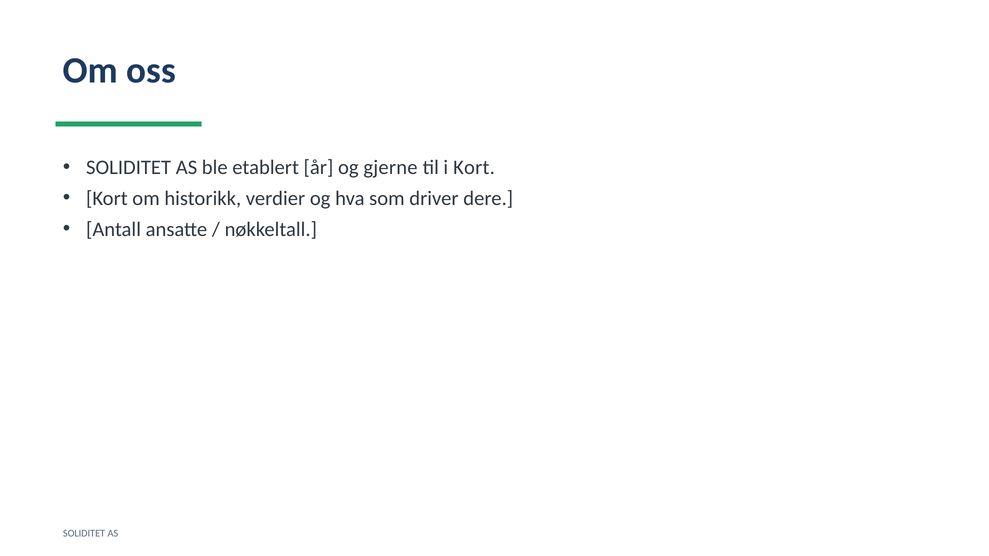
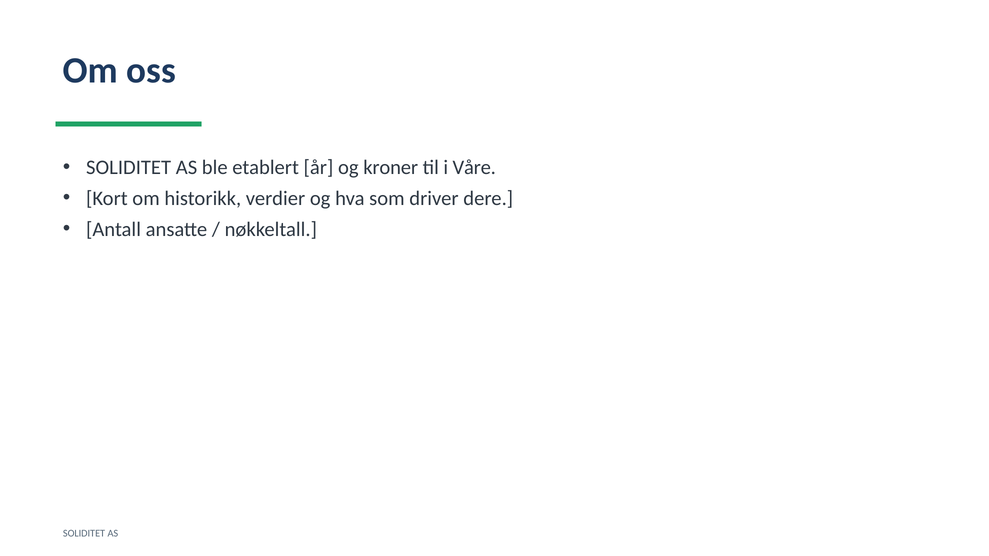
gjerne: gjerne -> kroner
i Kort: Kort -> Våre
